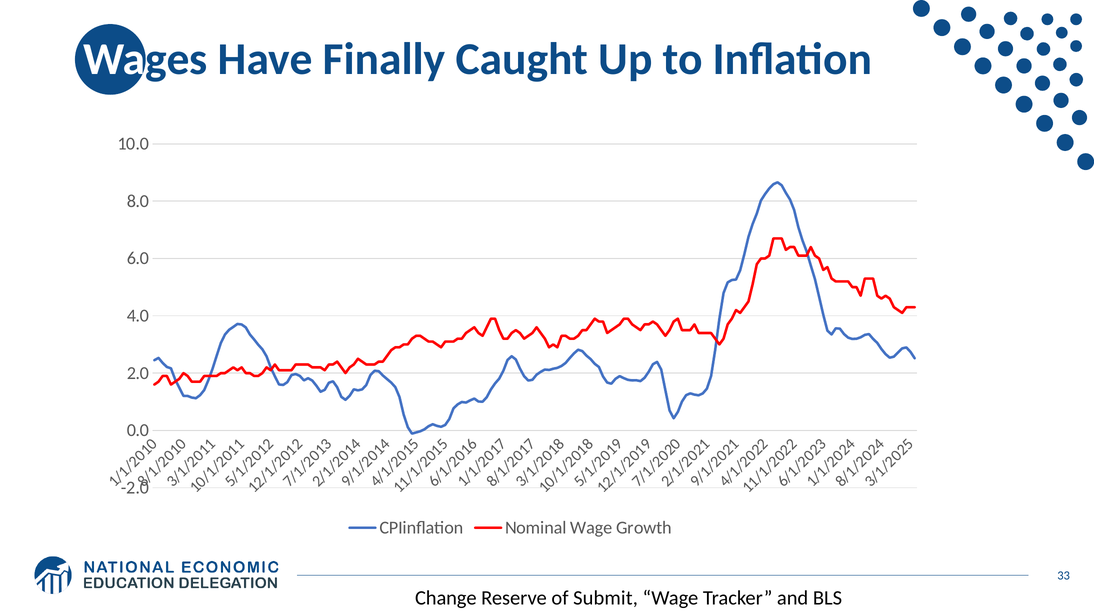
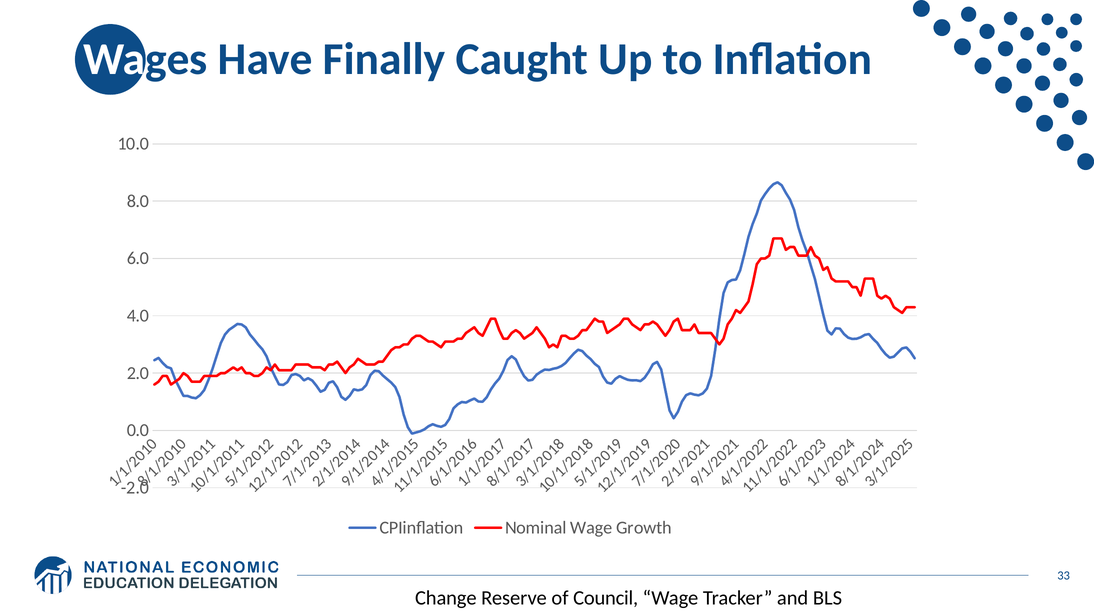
Submit: Submit -> Council
